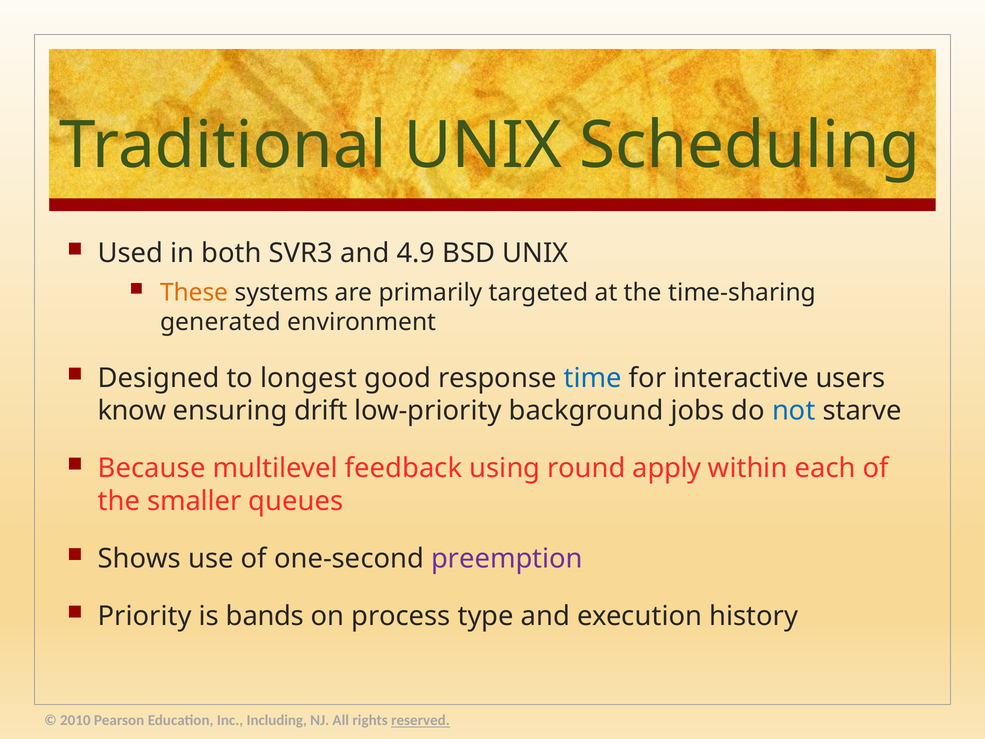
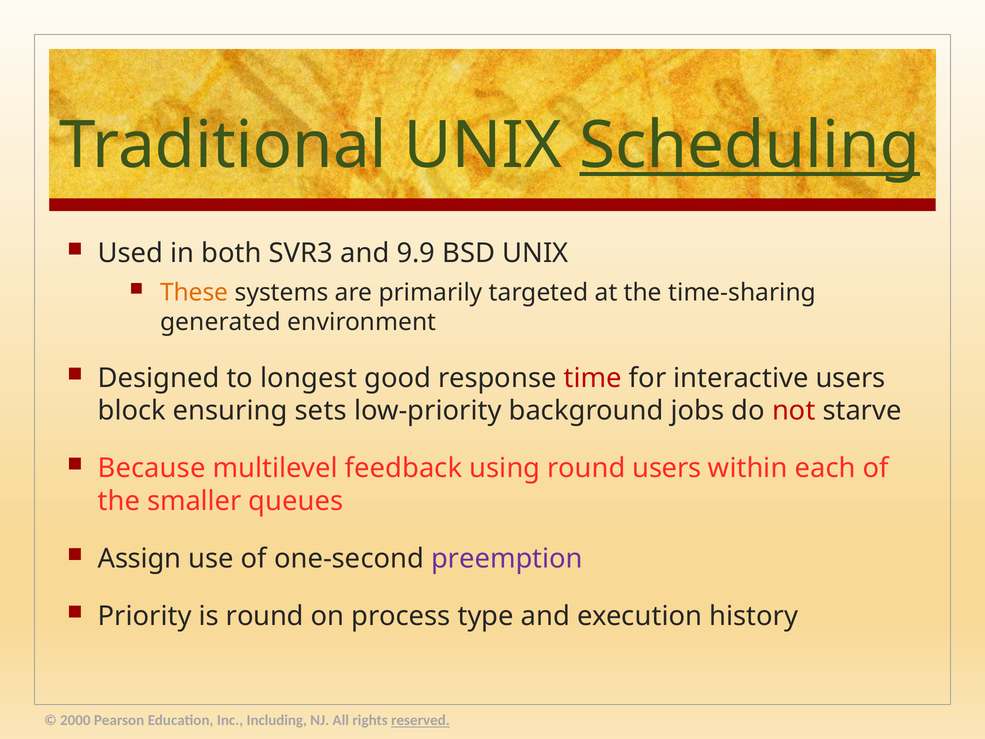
Scheduling underline: none -> present
4.9: 4.9 -> 9.9
time colour: blue -> red
know: know -> block
drift: drift -> sets
not colour: blue -> red
round apply: apply -> users
Shows: Shows -> Assign
is bands: bands -> round
2010: 2010 -> 2000
